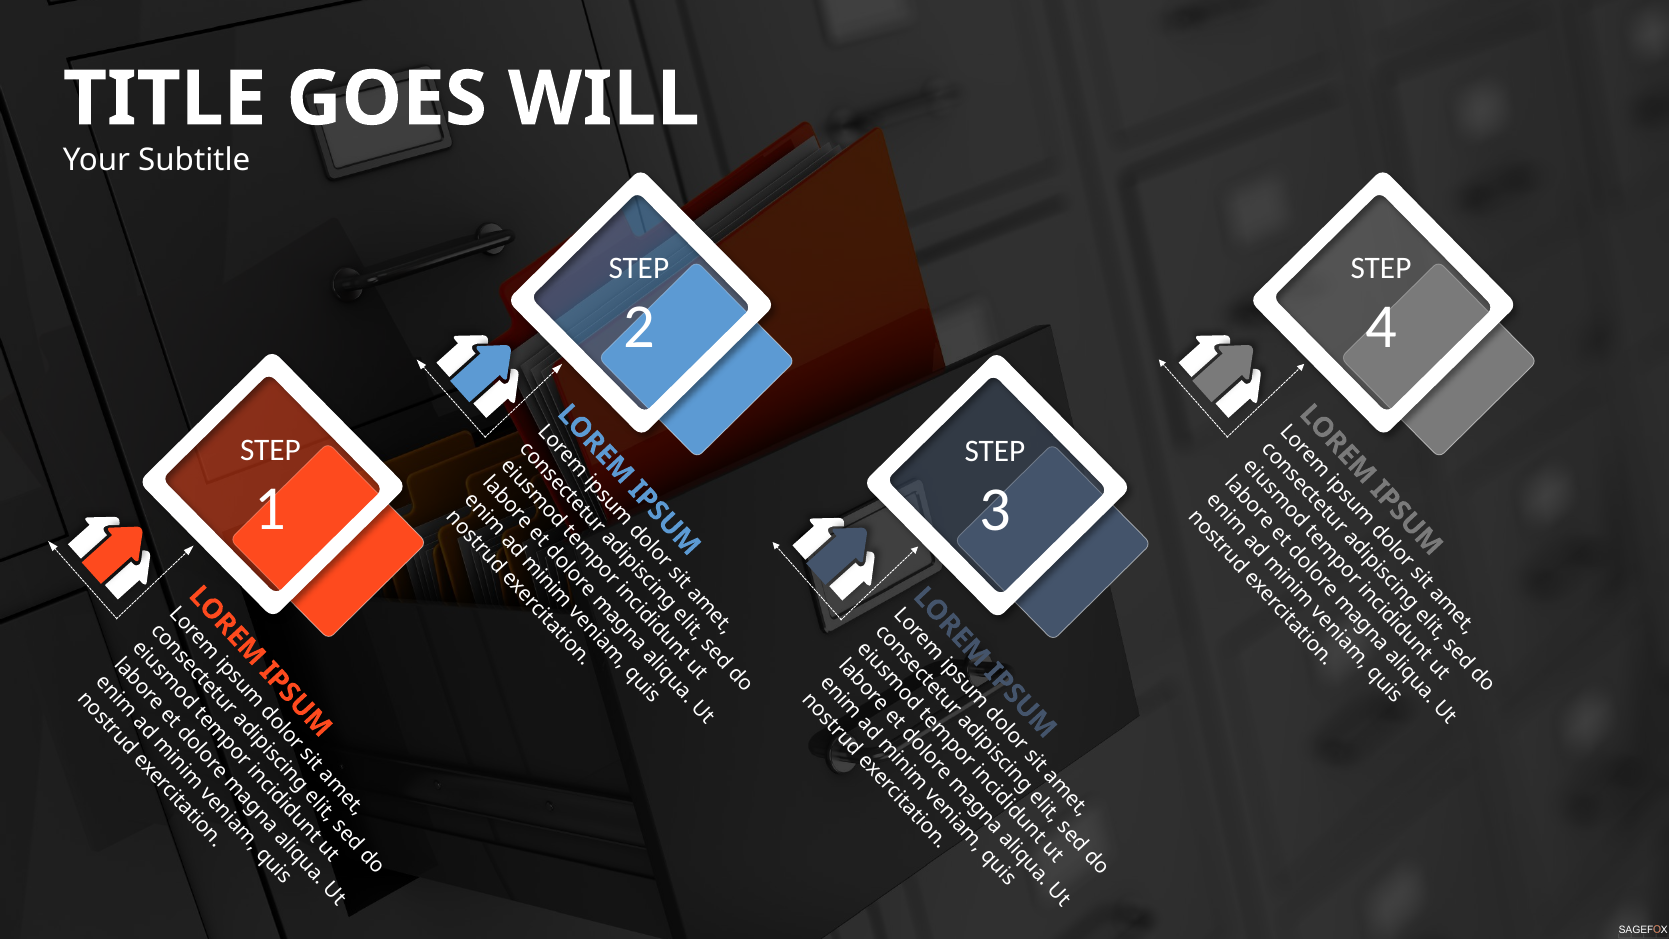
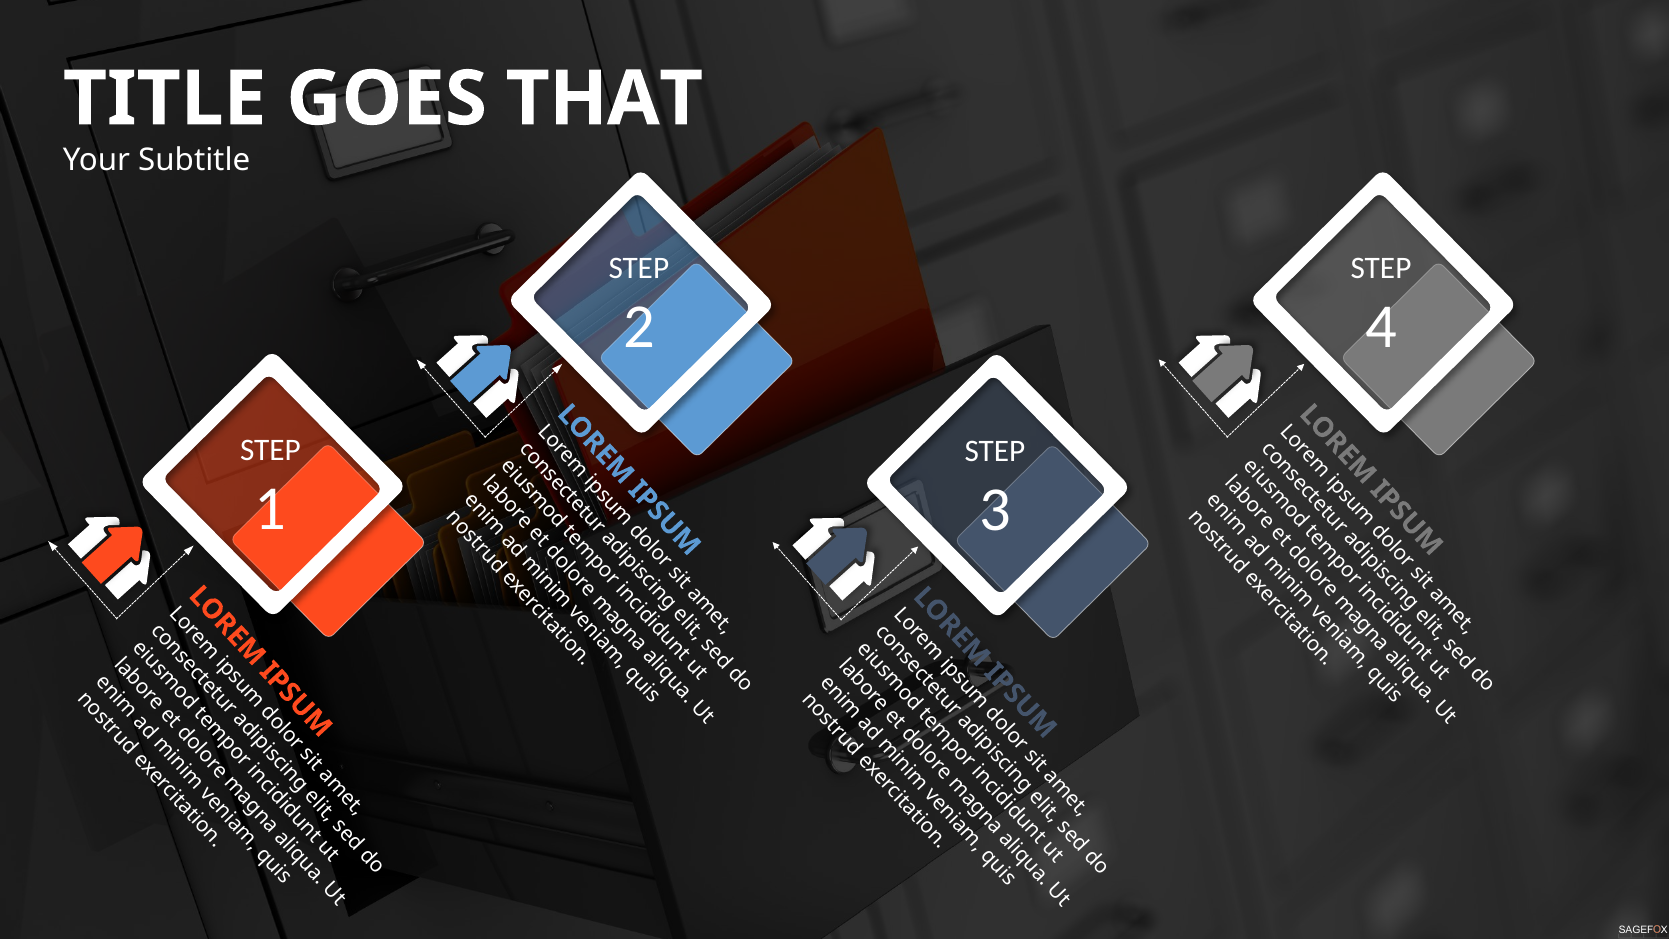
WILL: WILL -> THAT
